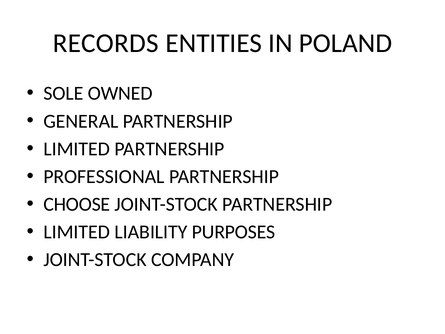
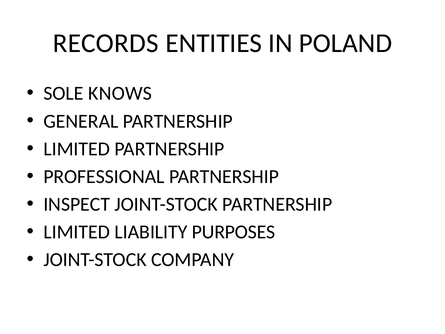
OWNED: OWNED -> KNOWS
CHOOSE: CHOOSE -> INSPECT
